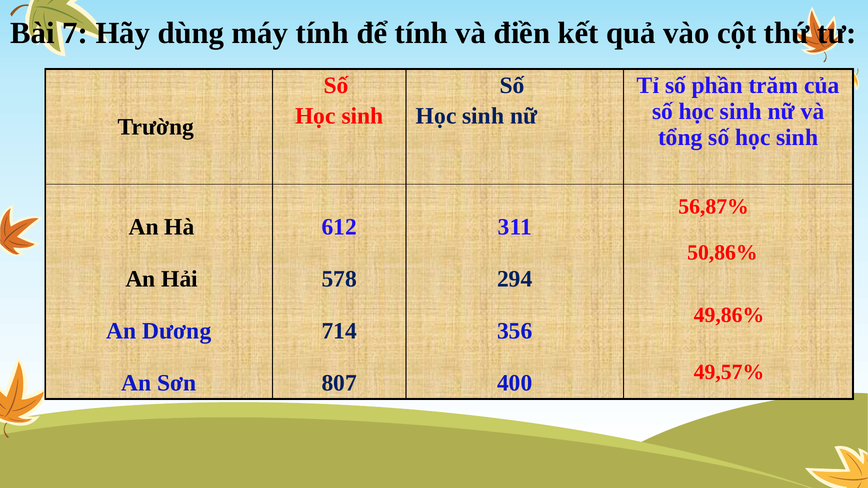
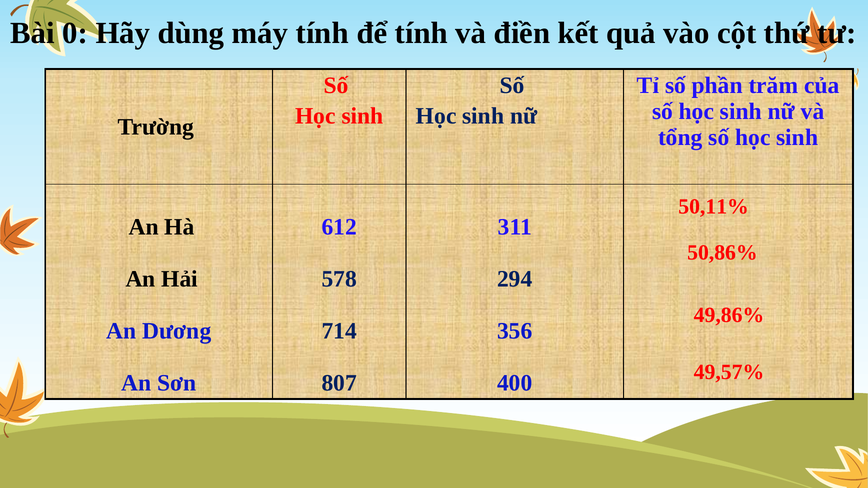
7: 7 -> 0
56,87%: 56,87% -> 50,11%
